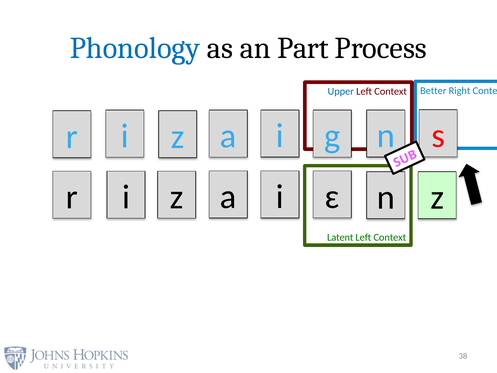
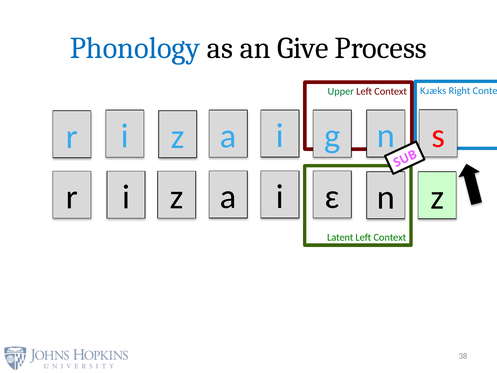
Part: Part -> Give
Upper colour: blue -> green
Better: Better -> Kɹæks
